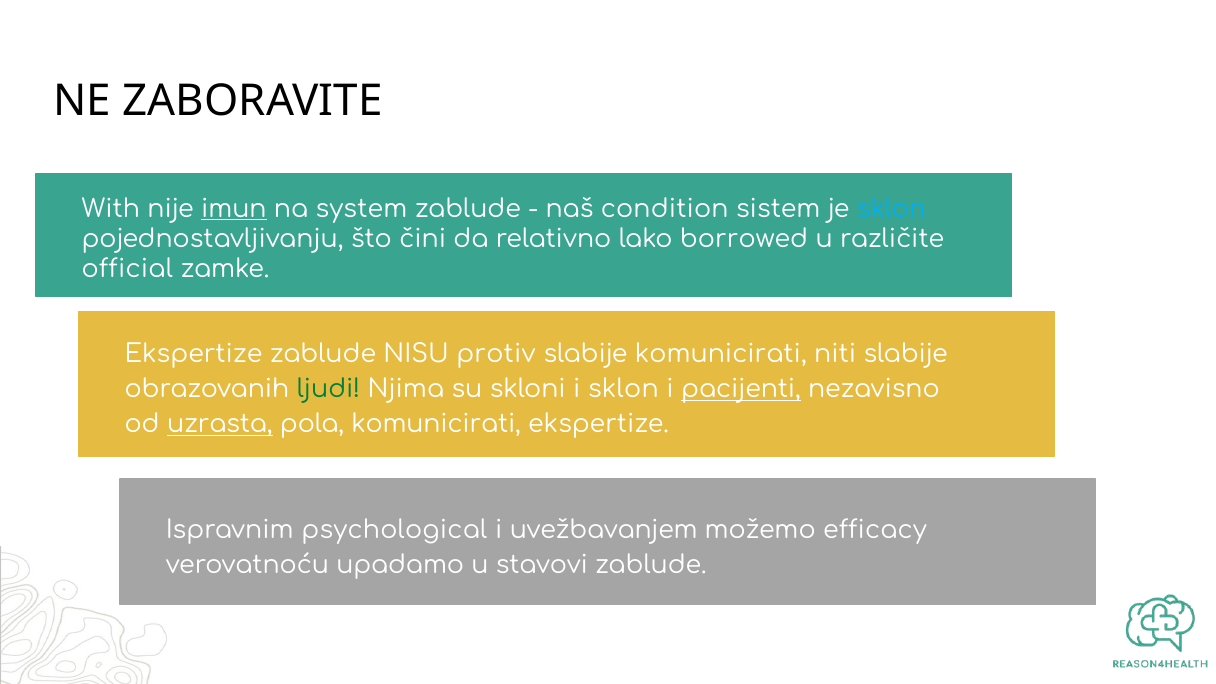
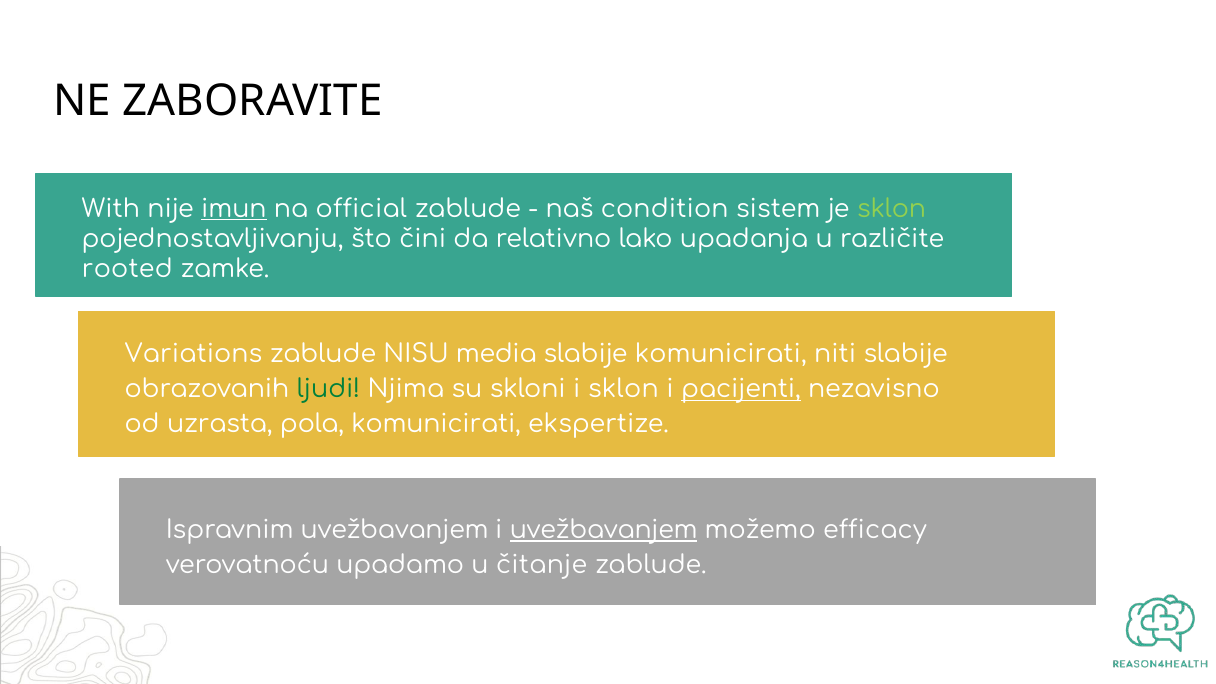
system: system -> official
sklon at (891, 209) colour: light blue -> light green
borrowed: borrowed -> upadanja
official: official -> rooted
Ekspertize at (194, 355): Ekspertize -> Variations
protiv: protiv -> media
uzrasta underline: present -> none
Ispravnim psychological: psychological -> uvežbavanjem
uvežbavanjem at (604, 530) underline: none -> present
stavovi: stavovi -> čitanje
